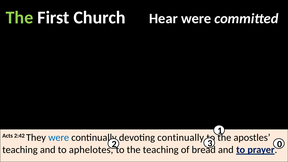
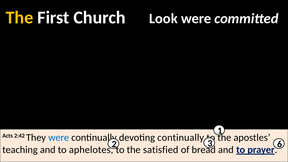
The at (19, 17) colour: light green -> yellow
Hear: Hear -> Look
0: 0 -> 6
the teaching: teaching -> satisfied
